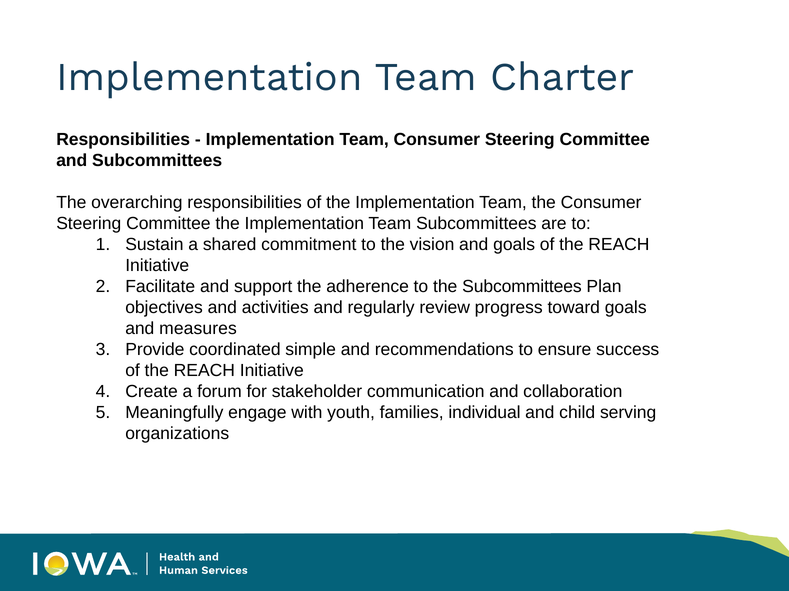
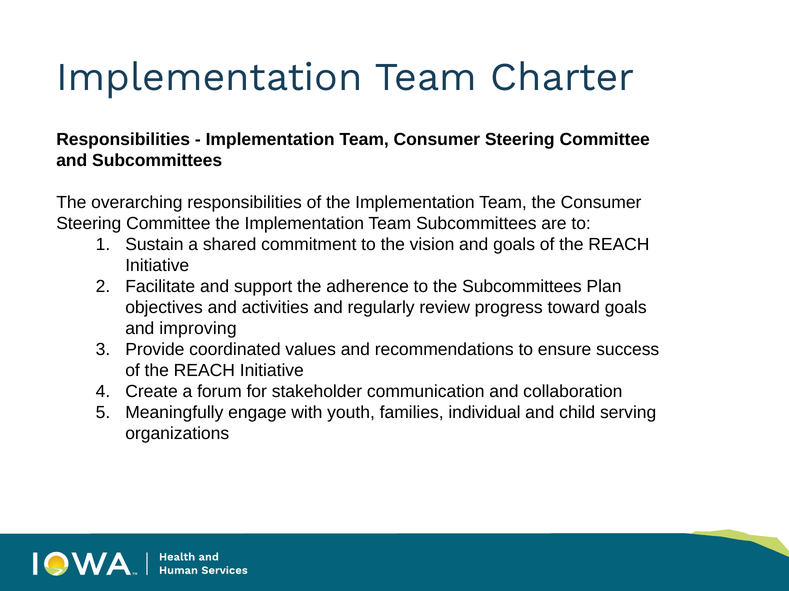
measures: measures -> improving
simple: simple -> values
